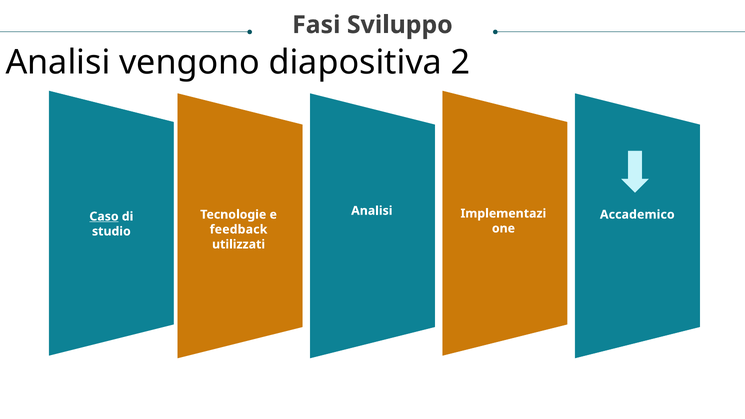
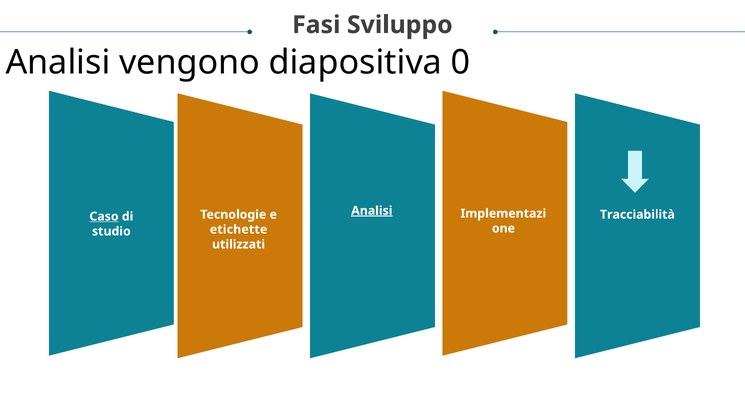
2: 2 -> 0
Analisi at (372, 211) underline: none -> present
Accademico: Accademico -> Tracciabilità
feedback: feedback -> etichette
